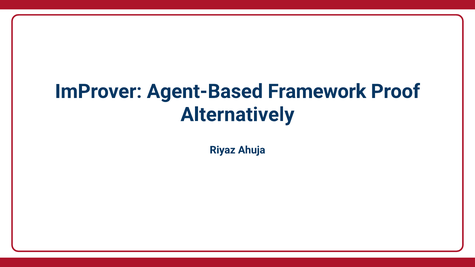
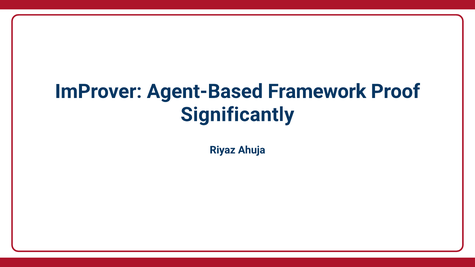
Alternatively: Alternatively -> Significantly
